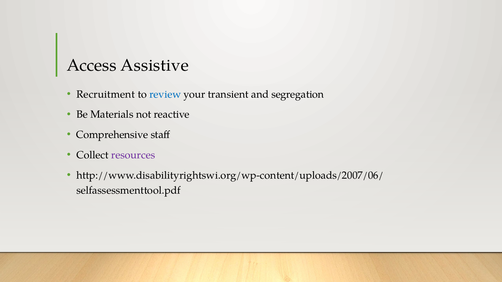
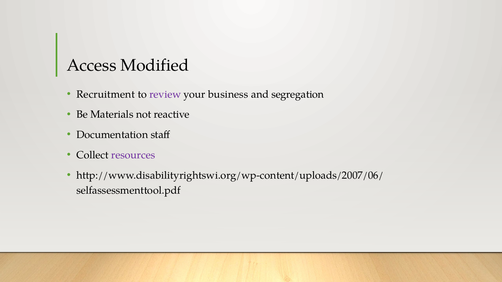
Assistive: Assistive -> Modified
review colour: blue -> purple
transient: transient -> business
Comprehensive: Comprehensive -> Documentation
